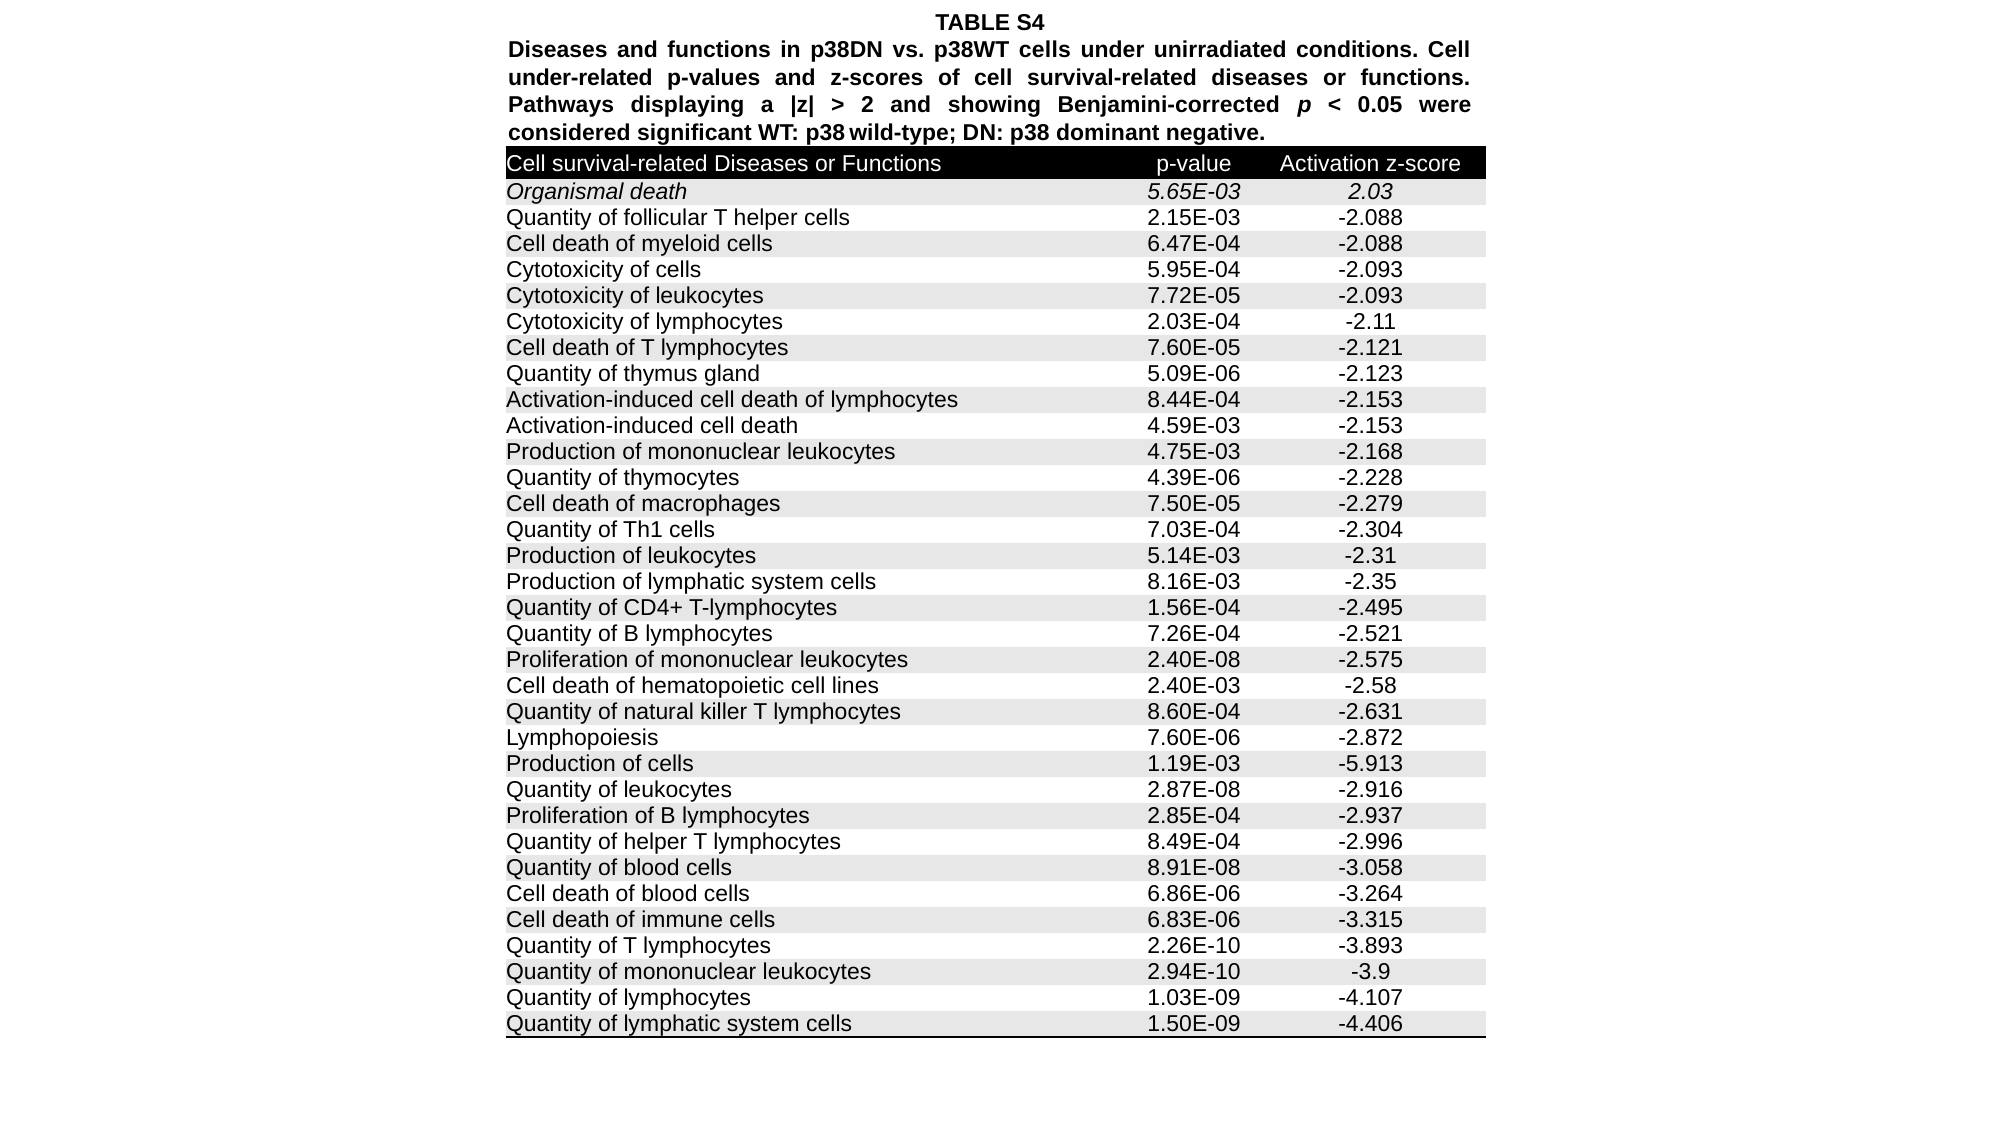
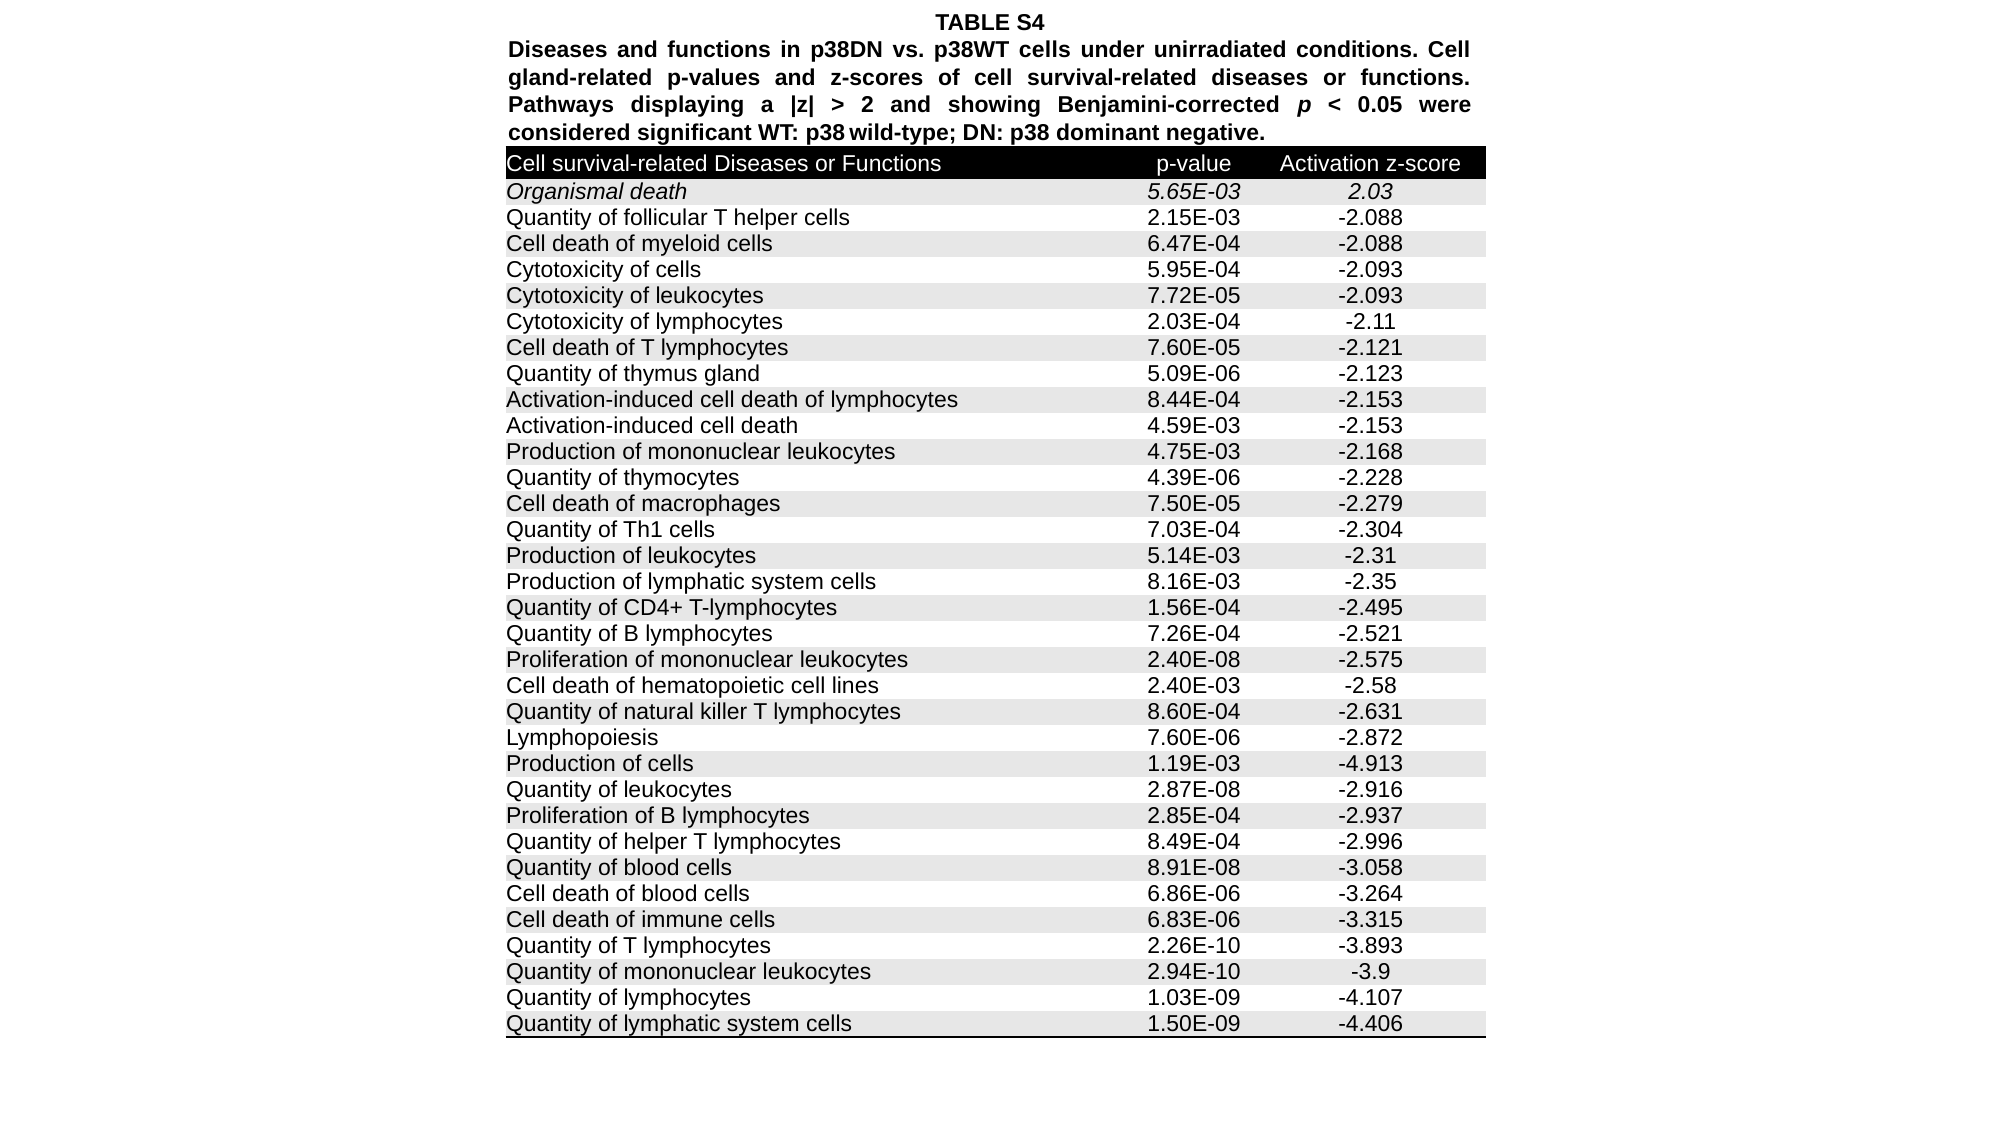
under-related: under-related -> gland-related
-5.913: -5.913 -> -4.913
